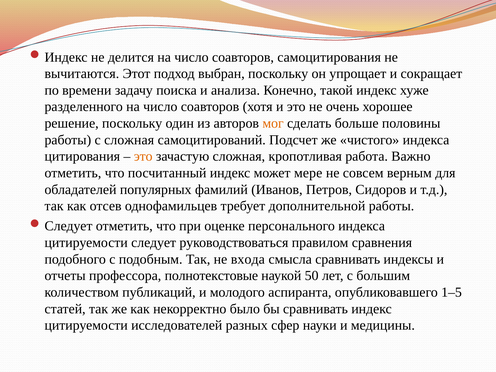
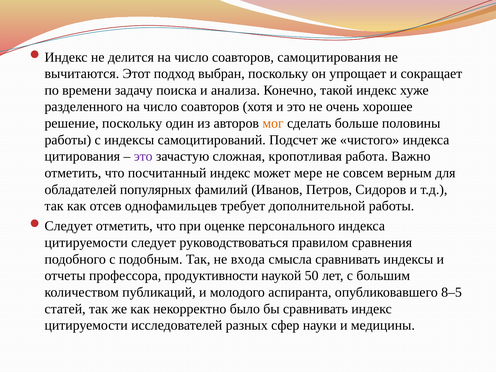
с сложная: сложная -> индексы
это at (143, 156) colour: orange -> purple
полнотекстовые: полнотекстовые -> продуктивности
1–5: 1–5 -> 8–5
